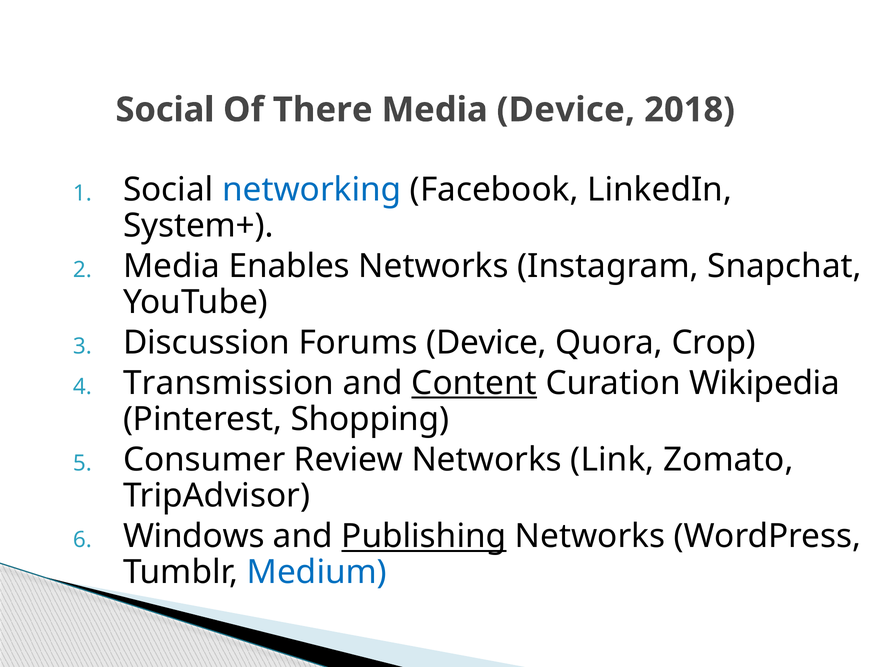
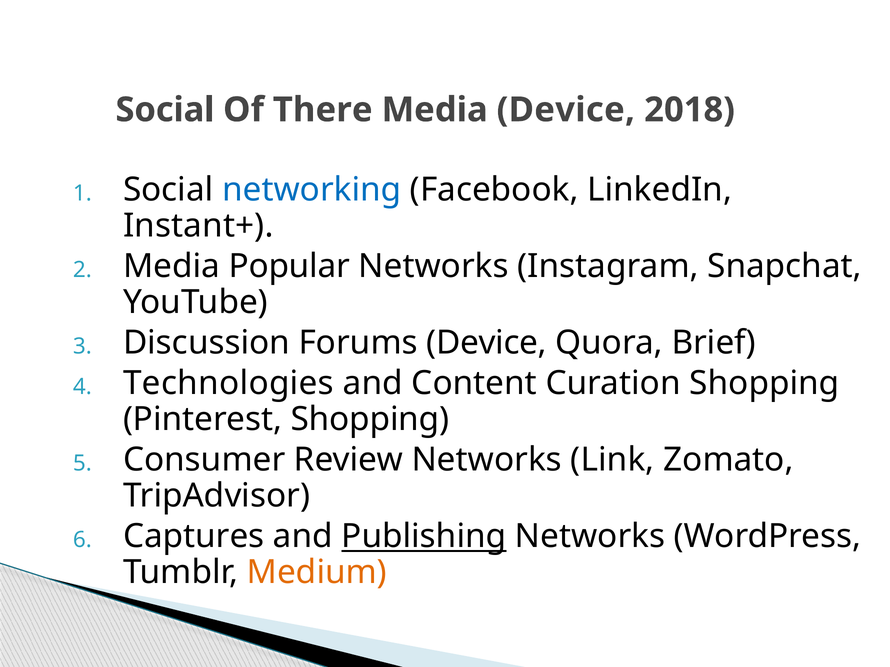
System+: System+ -> Instant+
Enables: Enables -> Popular
Crop: Crop -> Brief
Transmission: Transmission -> Technologies
Content underline: present -> none
Curation Wikipedia: Wikipedia -> Shopping
Windows: Windows -> Captures
Medium colour: blue -> orange
